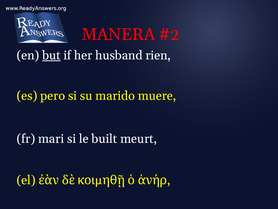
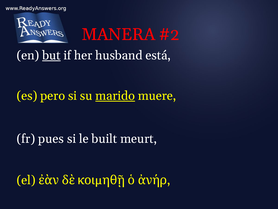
rien: rien -> está
marido underline: none -> present
mari: mari -> pues
